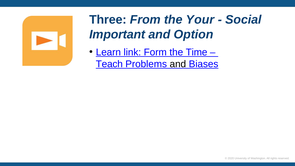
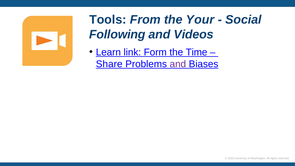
Three: Three -> Tools
Important: Important -> Following
Option: Option -> Videos
Teach: Teach -> Share
and at (178, 64) colour: black -> purple
